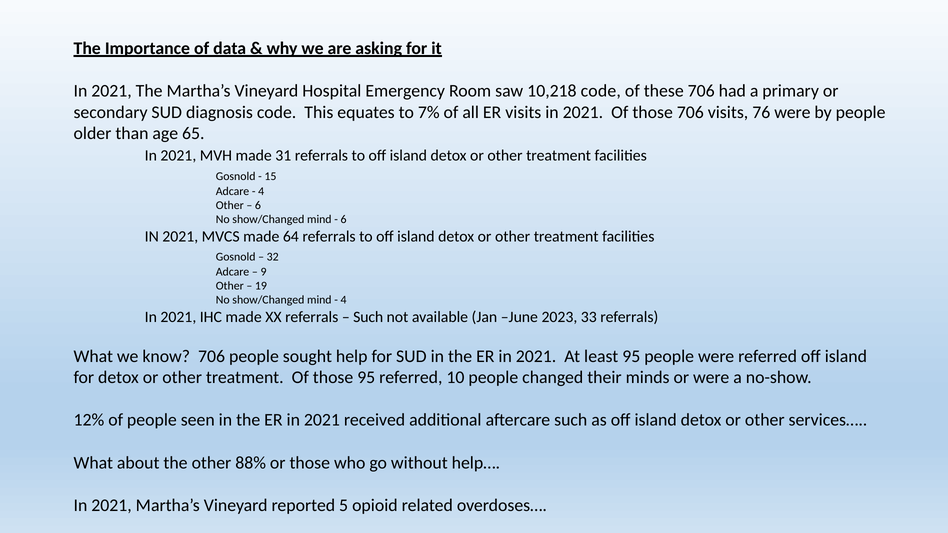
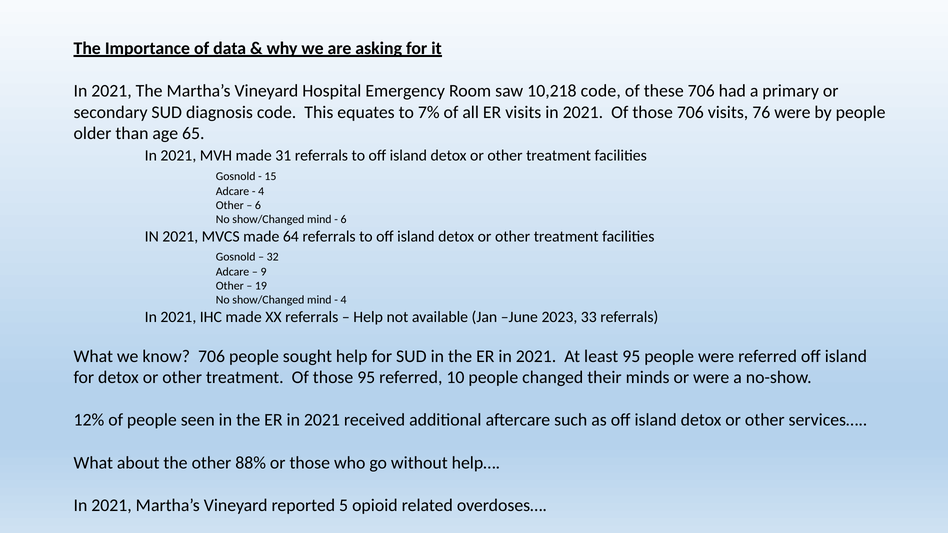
Such at (368, 317): Such -> Help
